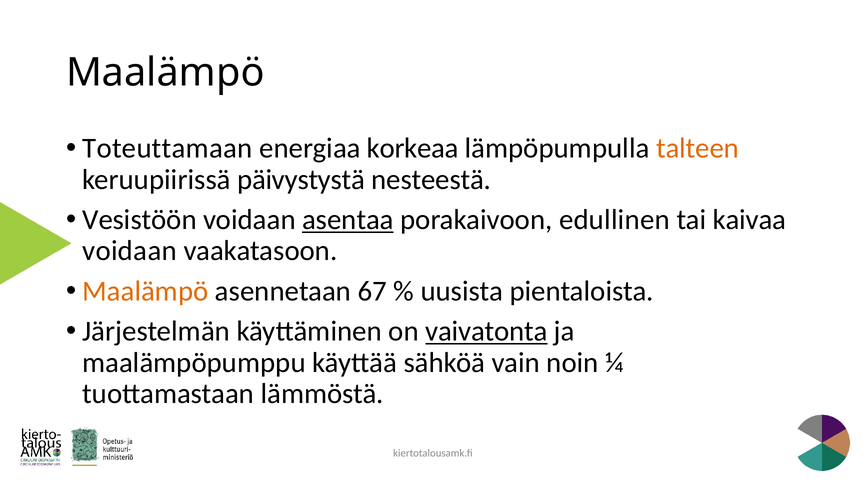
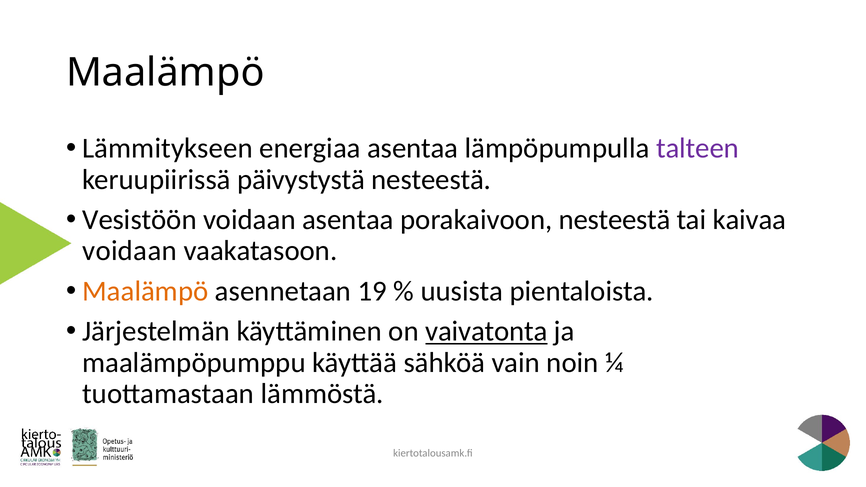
Toteuttamaan: Toteuttamaan -> Lämmitykseen
energiaa korkeaa: korkeaa -> asentaa
talteen colour: orange -> purple
asentaa at (348, 220) underline: present -> none
porakaivoon edullinen: edullinen -> nesteestä
67: 67 -> 19
